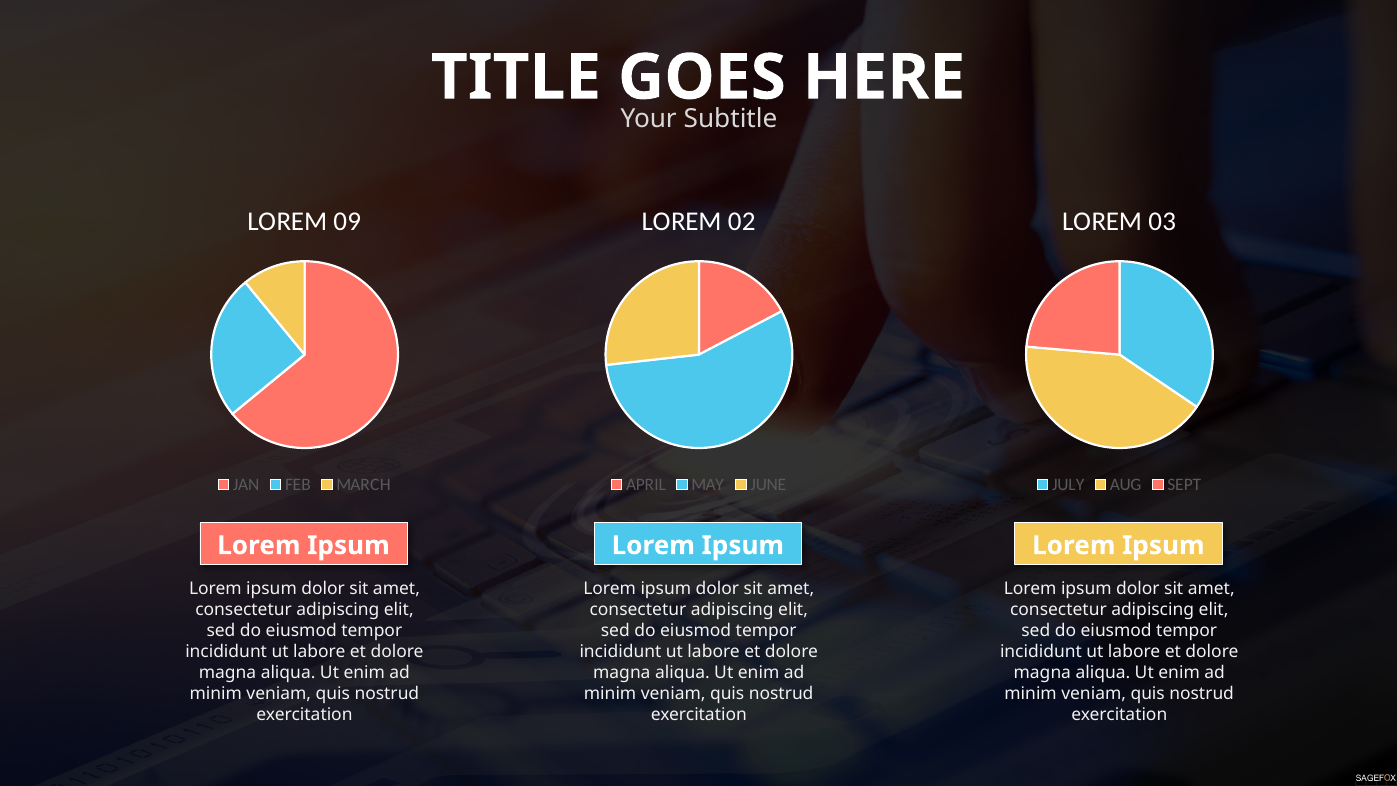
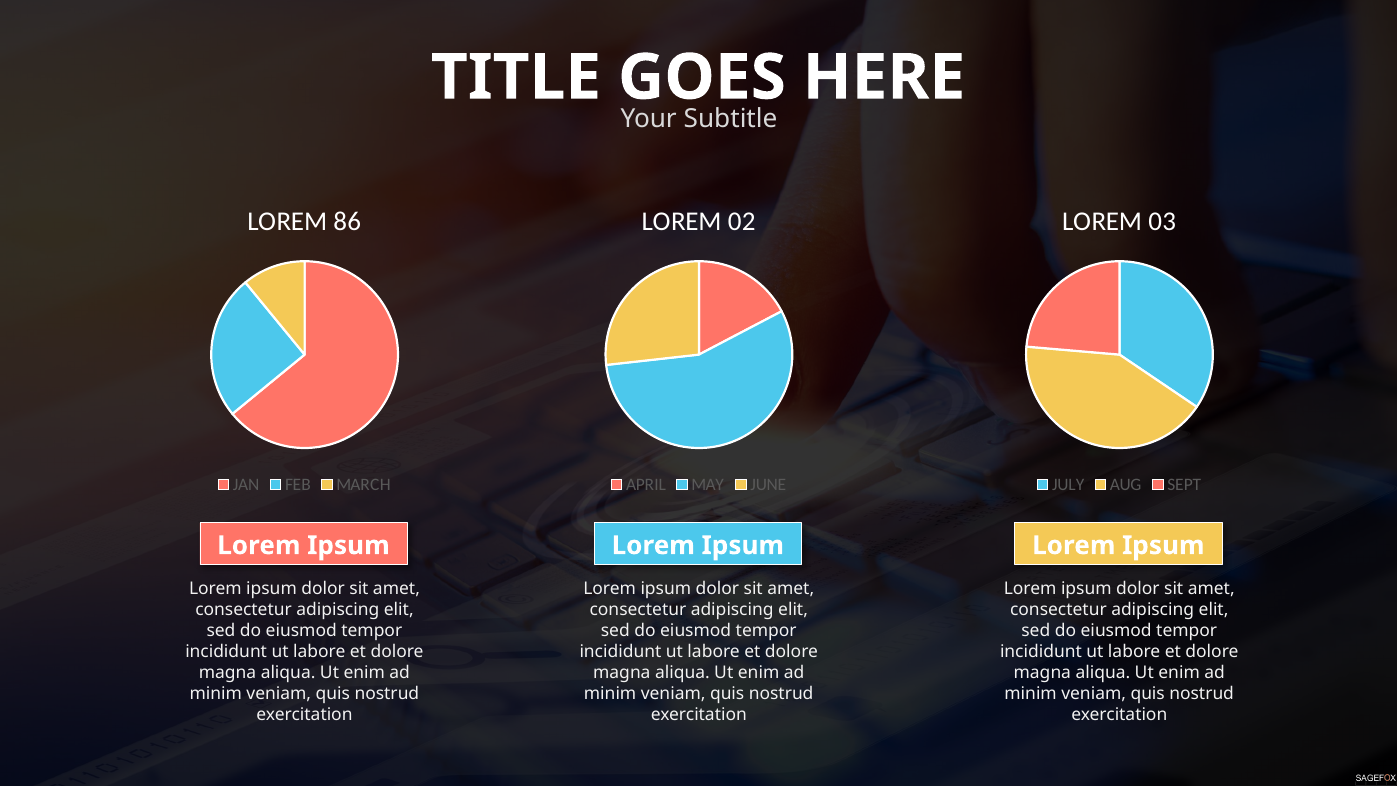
09: 09 -> 86
